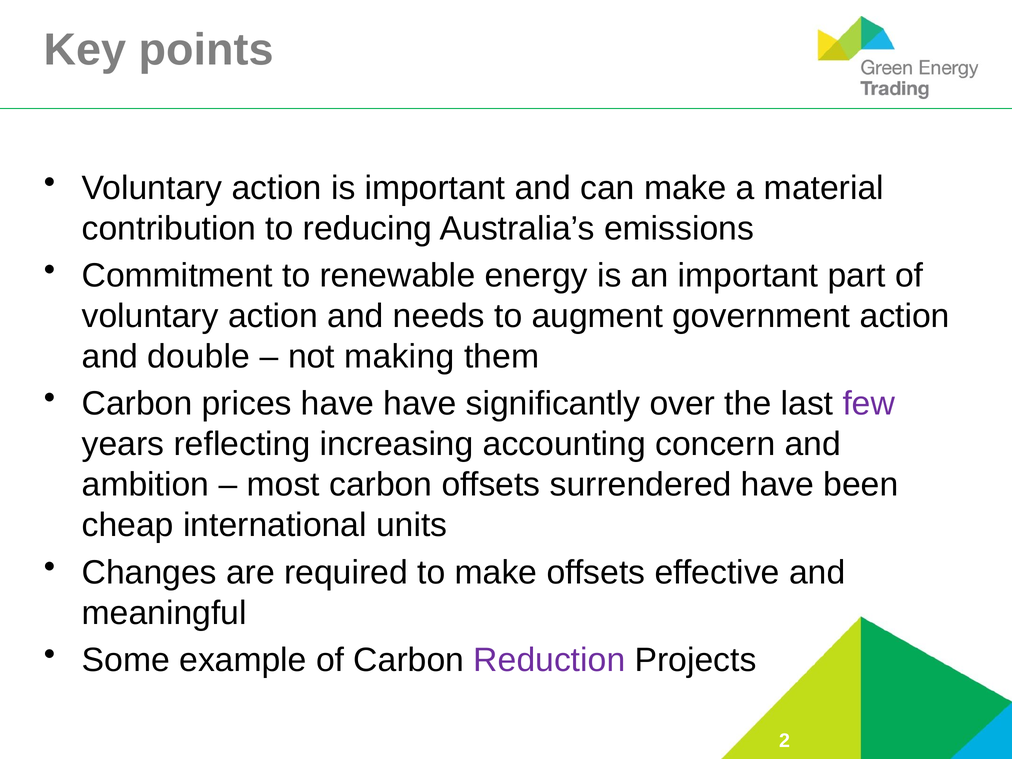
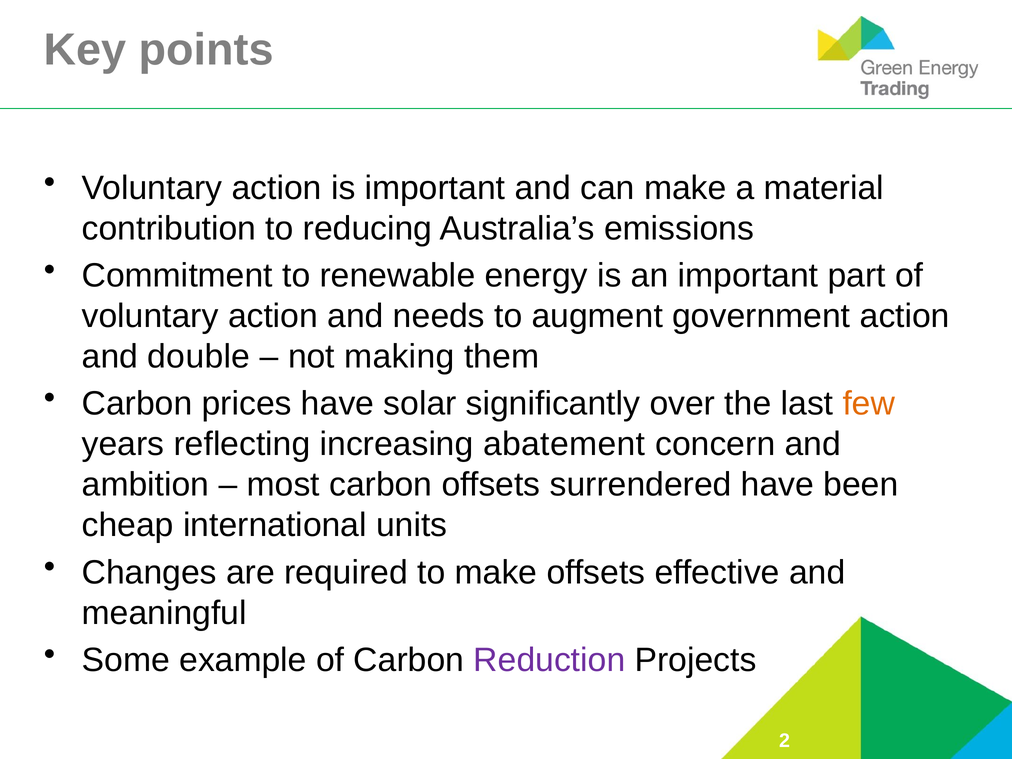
have have: have -> solar
few colour: purple -> orange
accounting: accounting -> abatement
